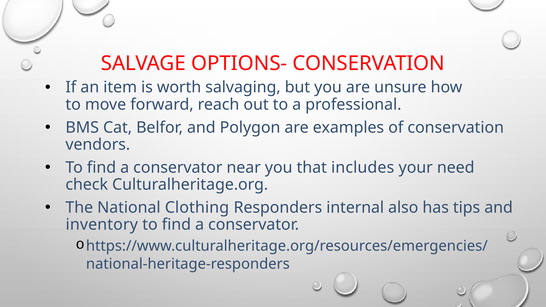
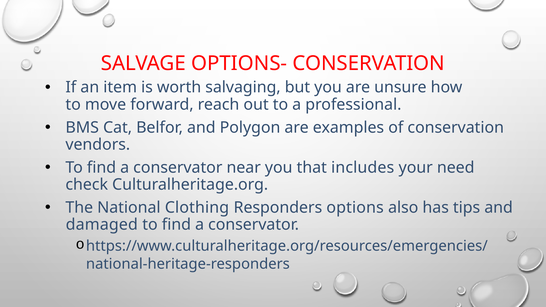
internal: internal -> options
inventory: inventory -> damaged
